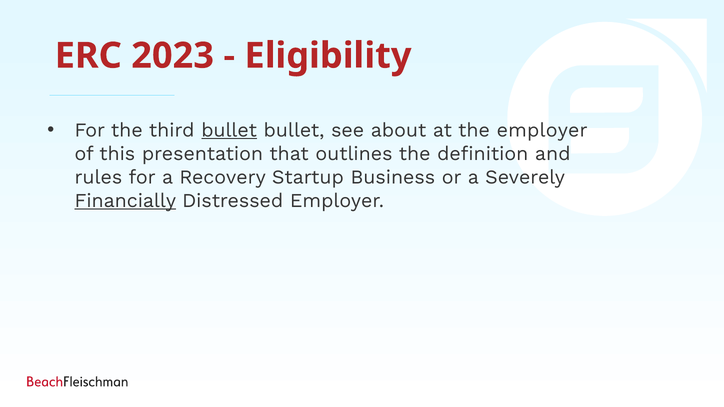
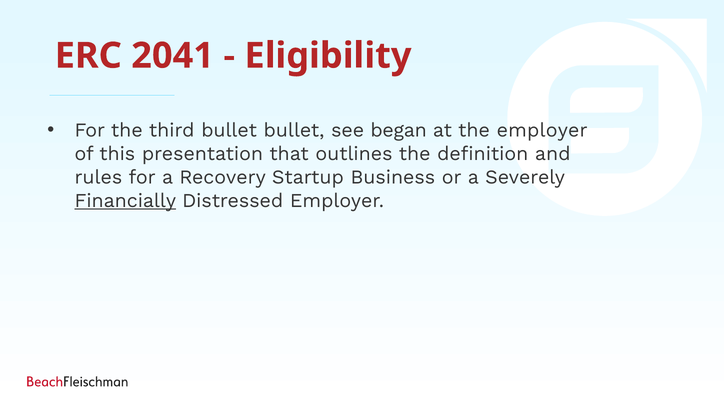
2023: 2023 -> 2041
bullet at (229, 130) underline: present -> none
about: about -> began
